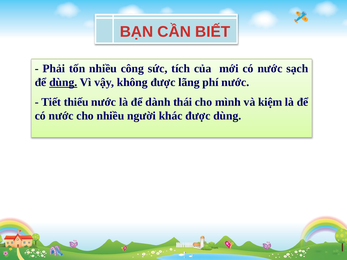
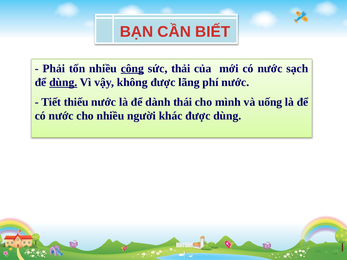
công underline: none -> present
tích: tích -> thải
kiệm: kiệm -> uống
